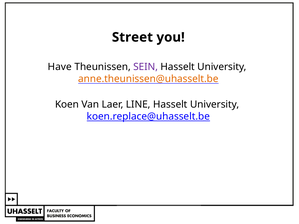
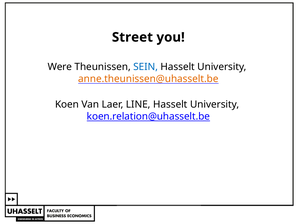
Have: Have -> Were
SEIN colour: purple -> blue
koen.replace@uhasselt.be: koen.replace@uhasselt.be -> koen.relation@uhasselt.be
